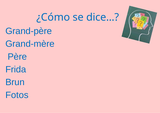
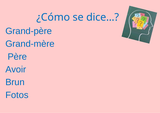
Frida: Frida -> Avoir
